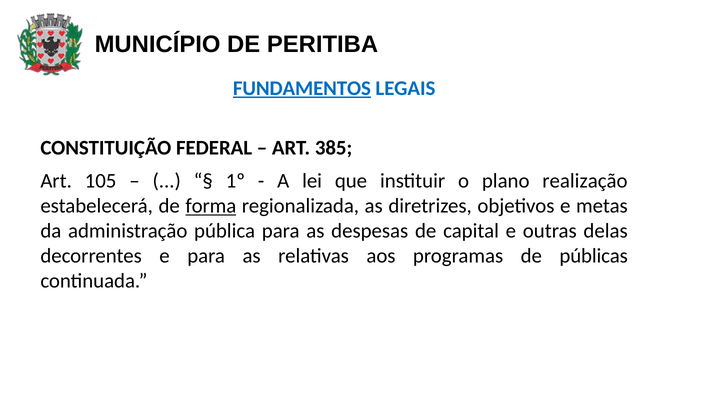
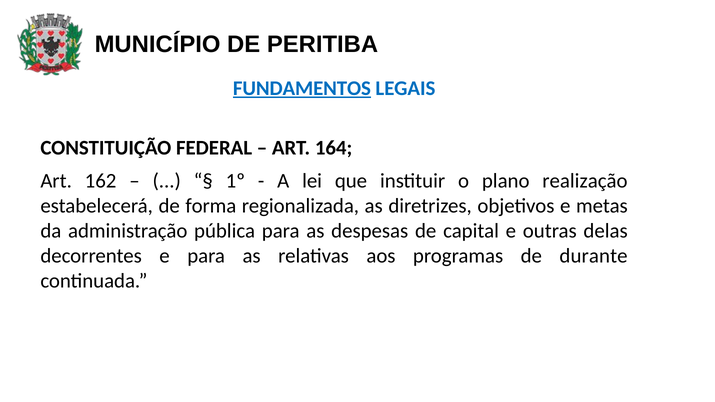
385: 385 -> 164
105: 105 -> 162
forma underline: present -> none
públicas: públicas -> durante
